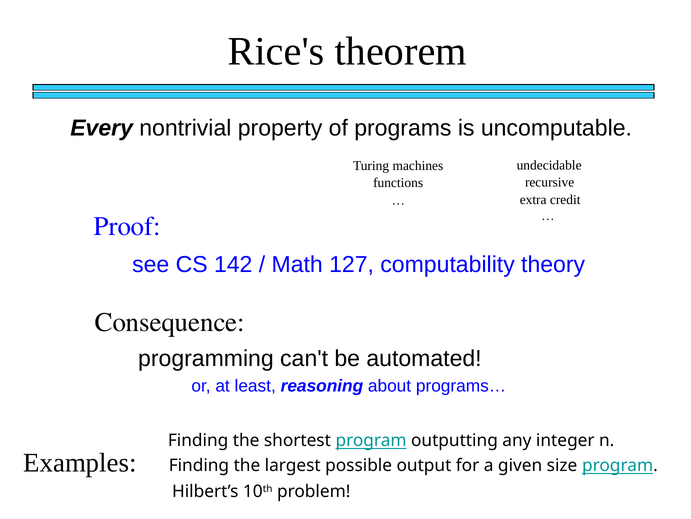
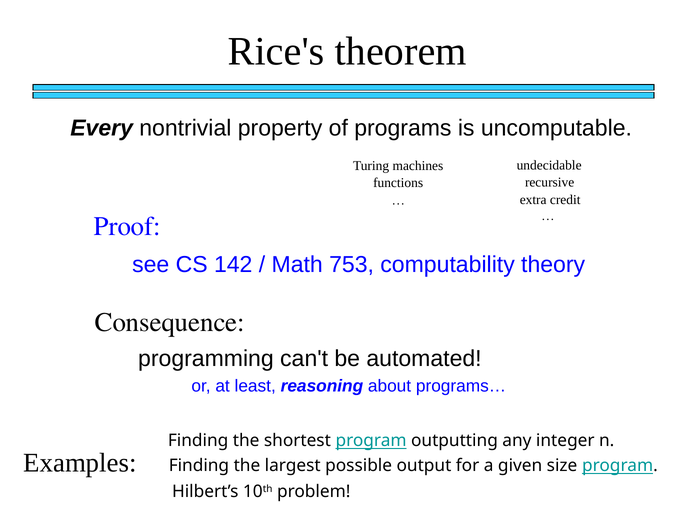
127: 127 -> 753
